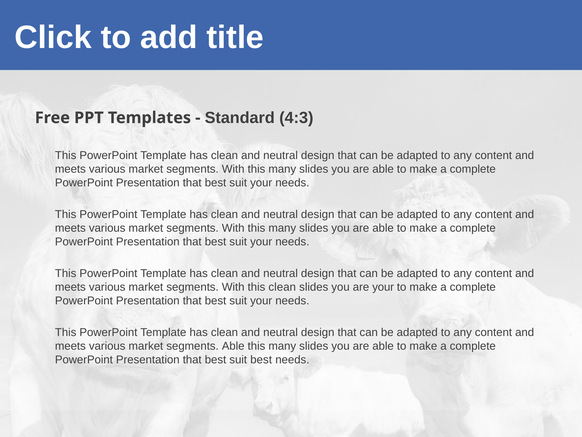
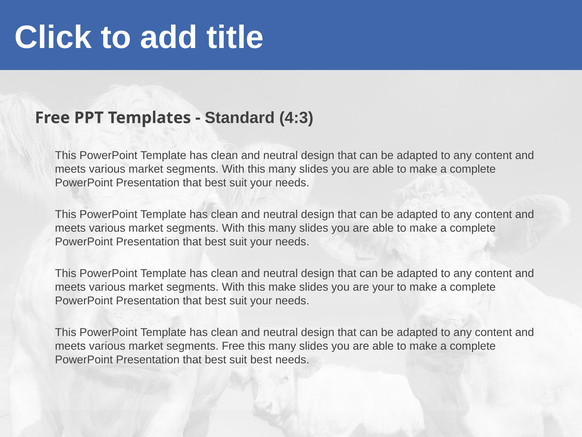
this clean: clean -> make
segments Able: Able -> Free
